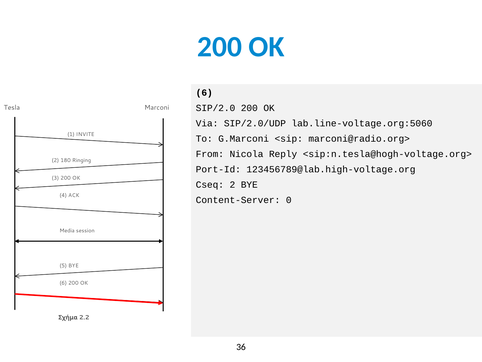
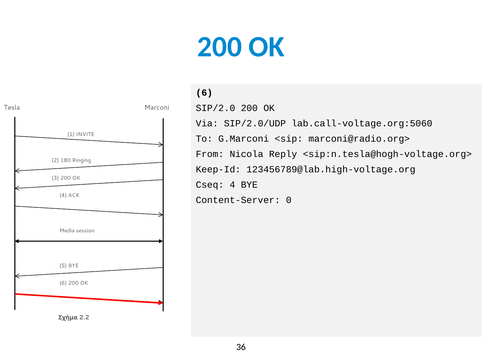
lab.line-voltage.org:5060: lab.line-voltage.org:5060 -> lab.call-voltage.org:5060
Port-Id: Port-Id -> Keep-Id
Cseq 2: 2 -> 4
